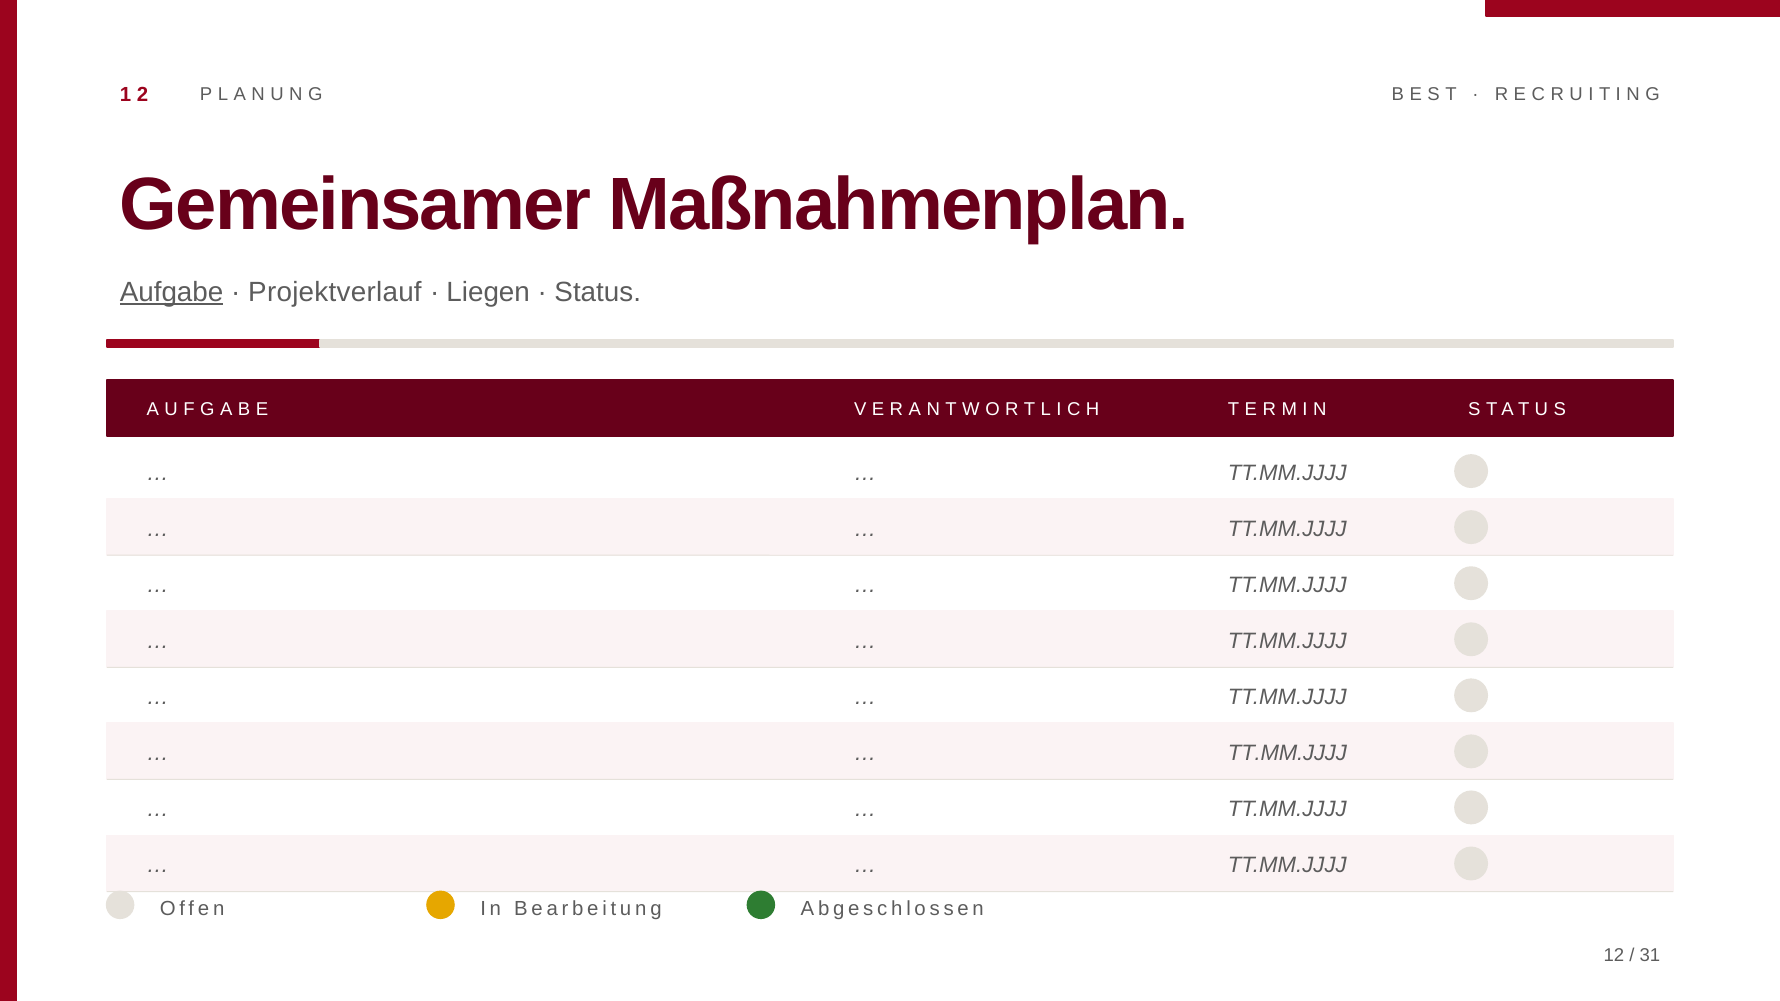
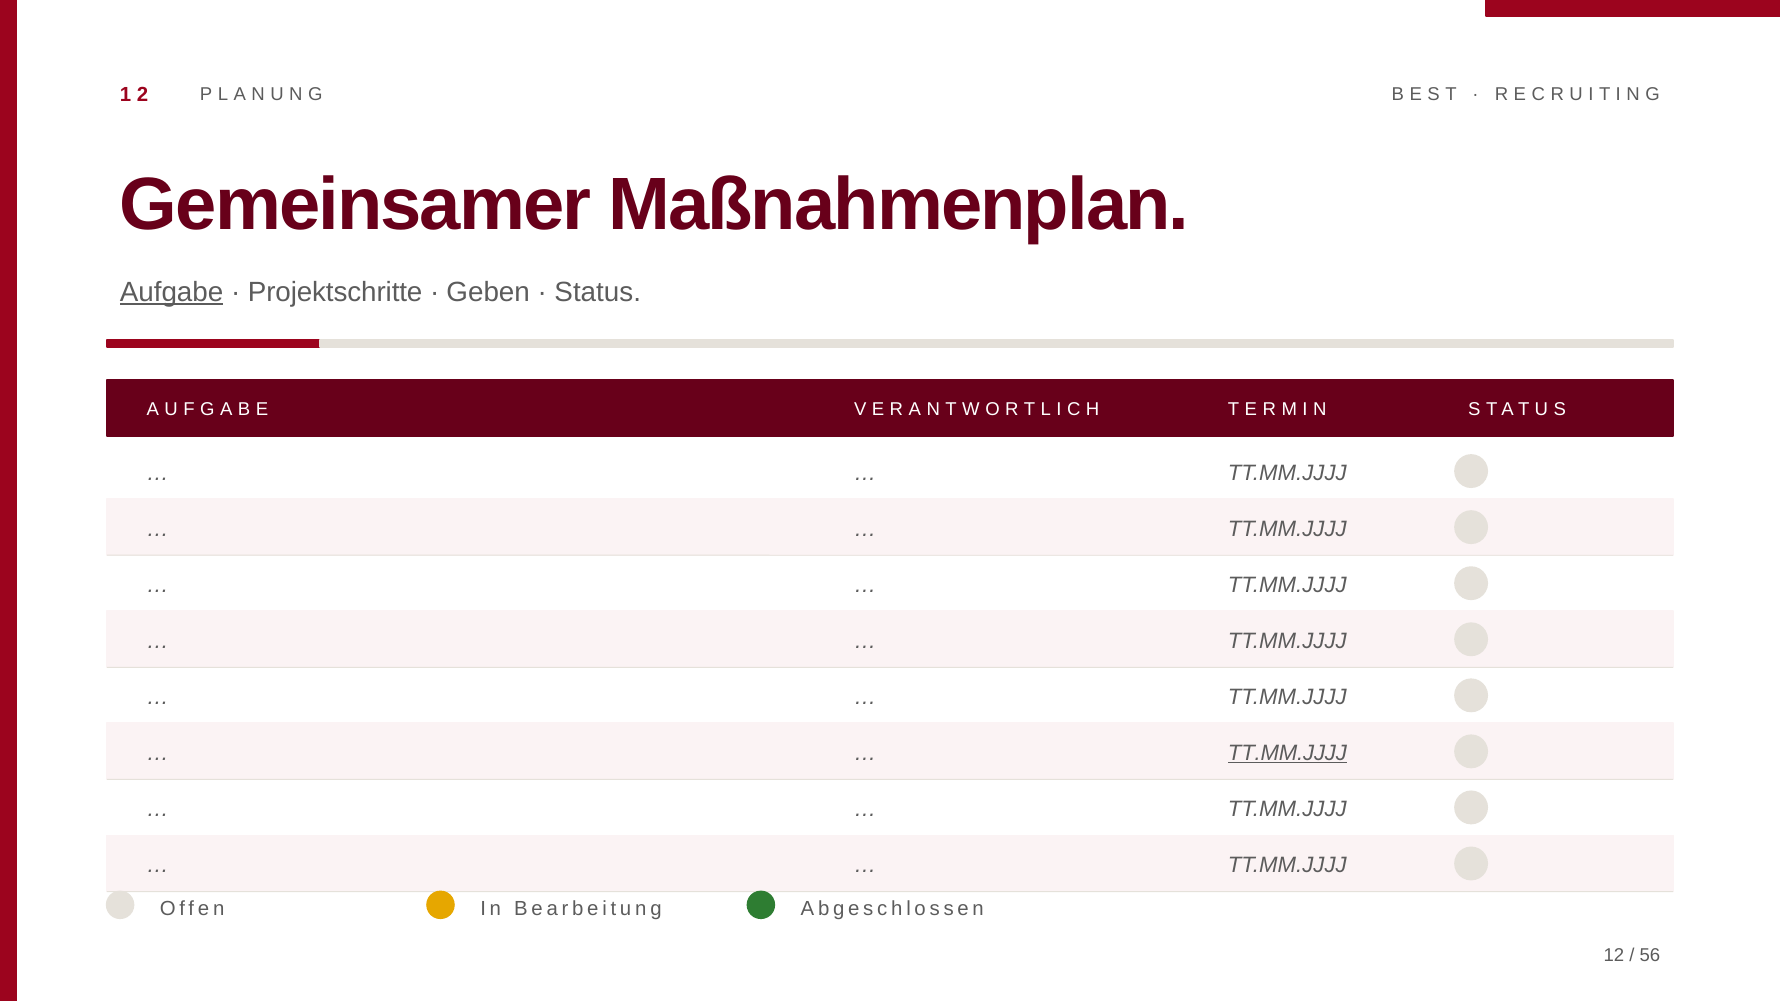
Projektverlauf: Projektverlauf -> Projektschritte
Liegen: Liegen -> Geben
TT.MM.JJJJ at (1287, 753) underline: none -> present
31: 31 -> 56
